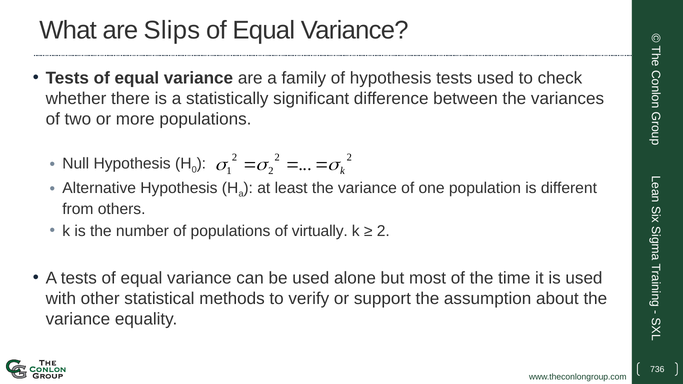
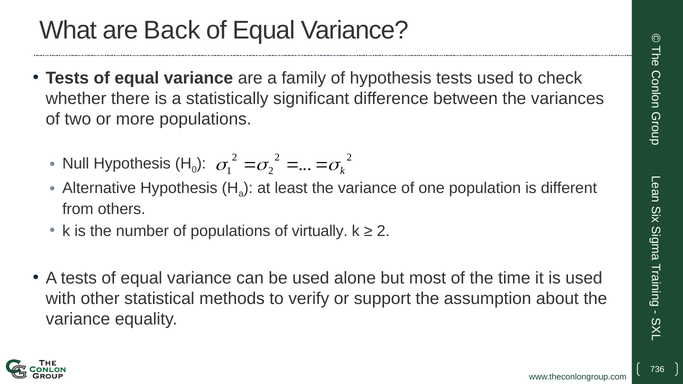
Slips: Slips -> Back
